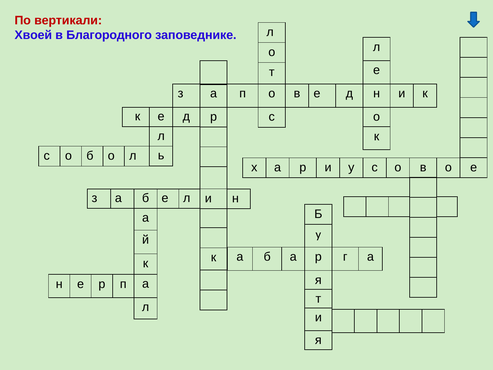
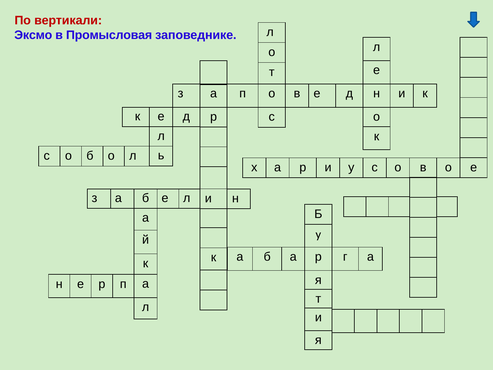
Хвоей: Хвоей -> Эксмо
Благородного: Благородного -> Промысловая
